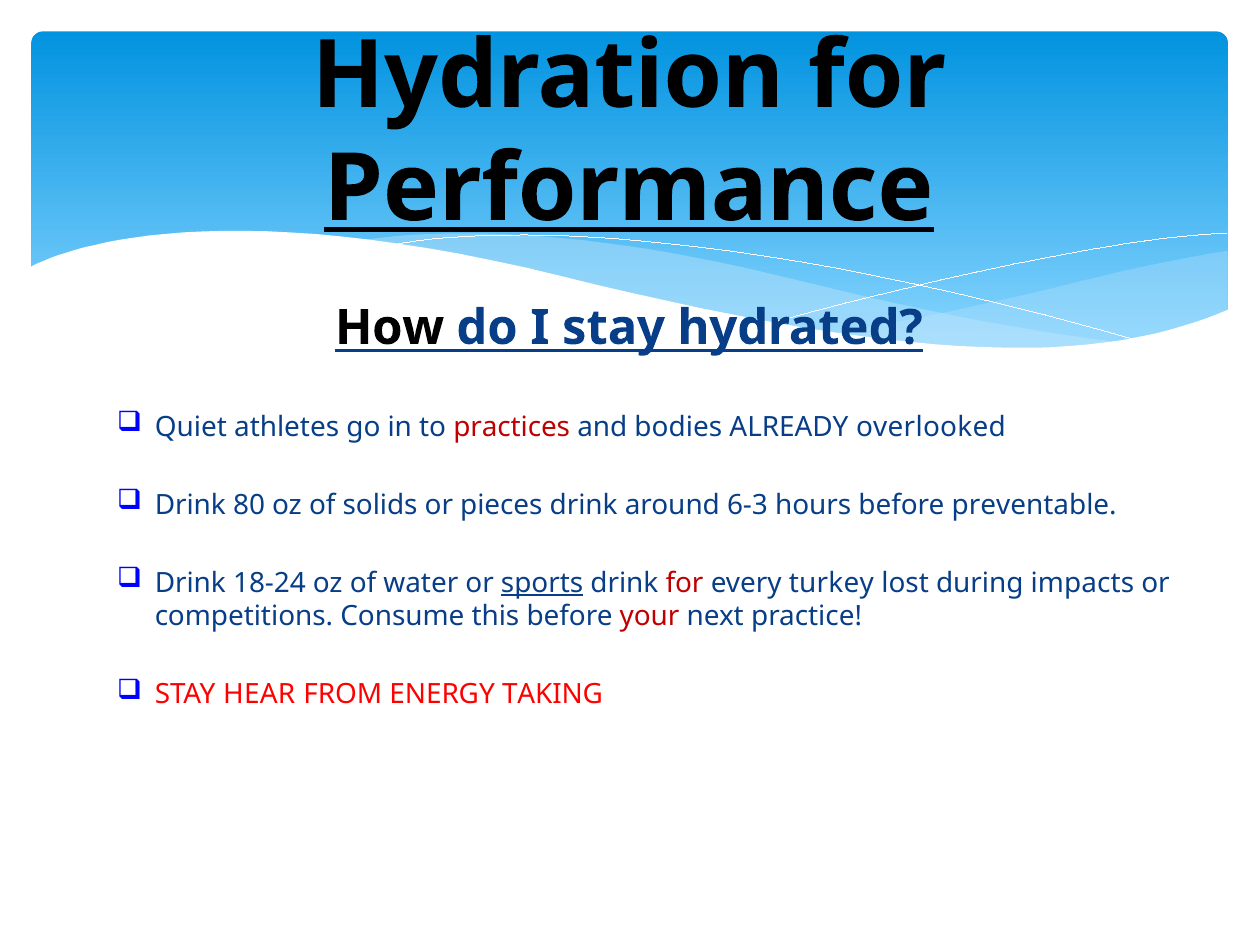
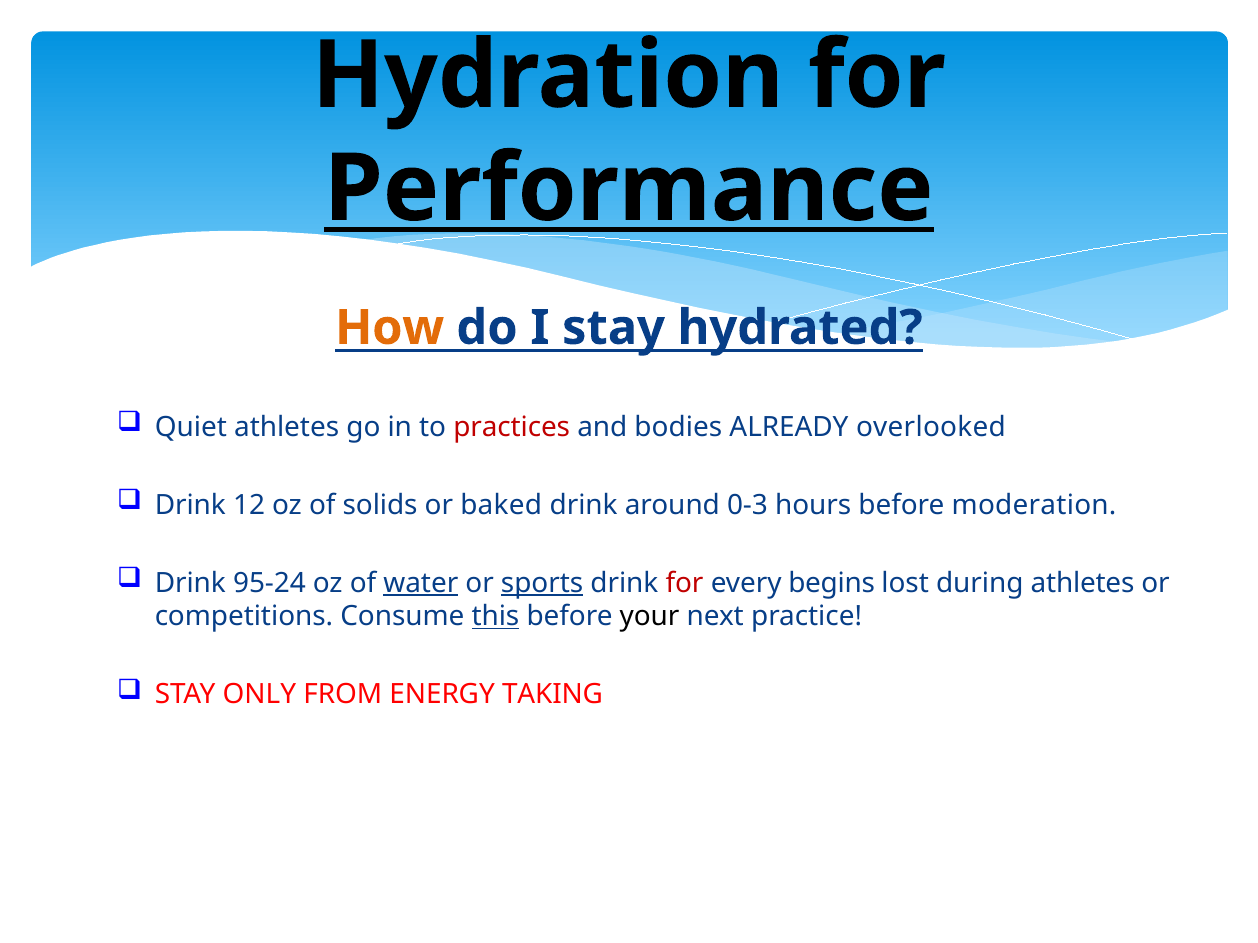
How colour: black -> orange
80: 80 -> 12
pieces: pieces -> baked
6-3: 6-3 -> 0-3
preventable: preventable -> moderation
18-24: 18-24 -> 95-24
water underline: none -> present
turkey: turkey -> begins
during impacts: impacts -> athletes
this underline: none -> present
your colour: red -> black
HEAR: HEAR -> ONLY
